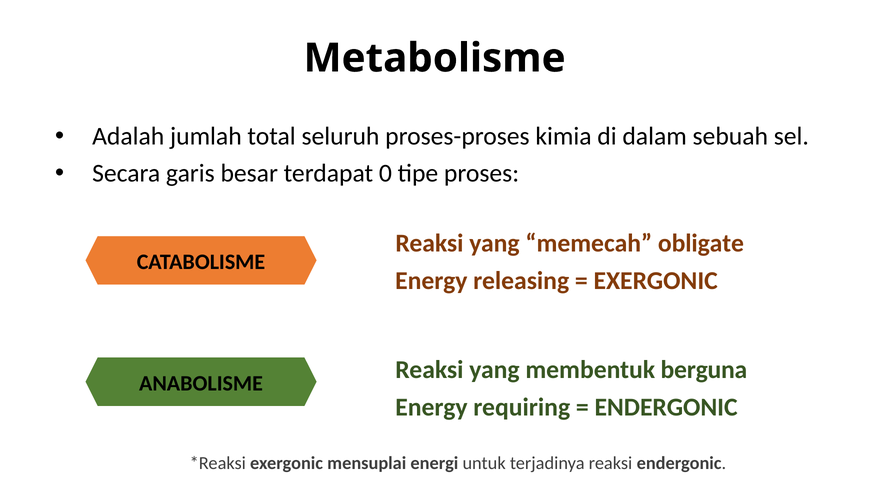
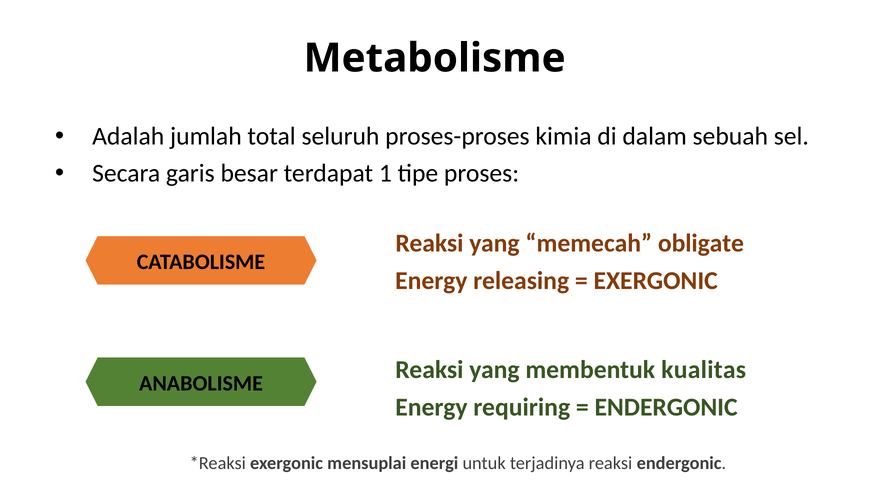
0: 0 -> 1
berguna: berguna -> kualitas
